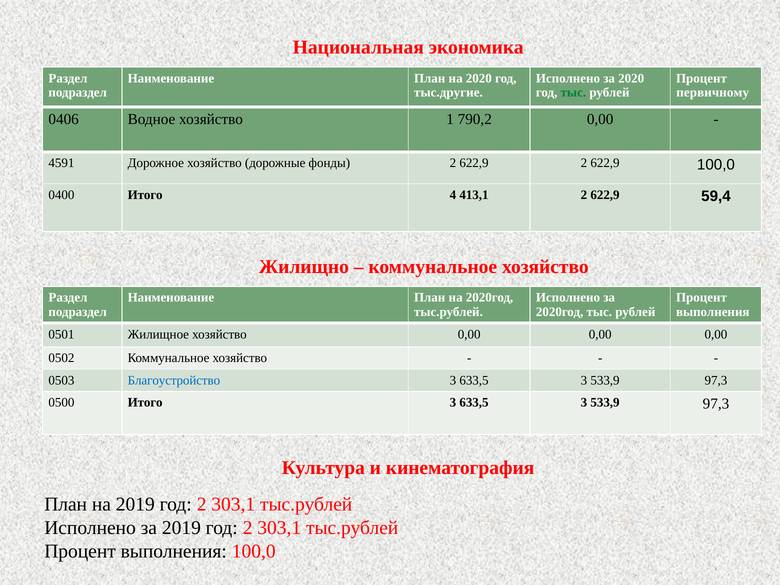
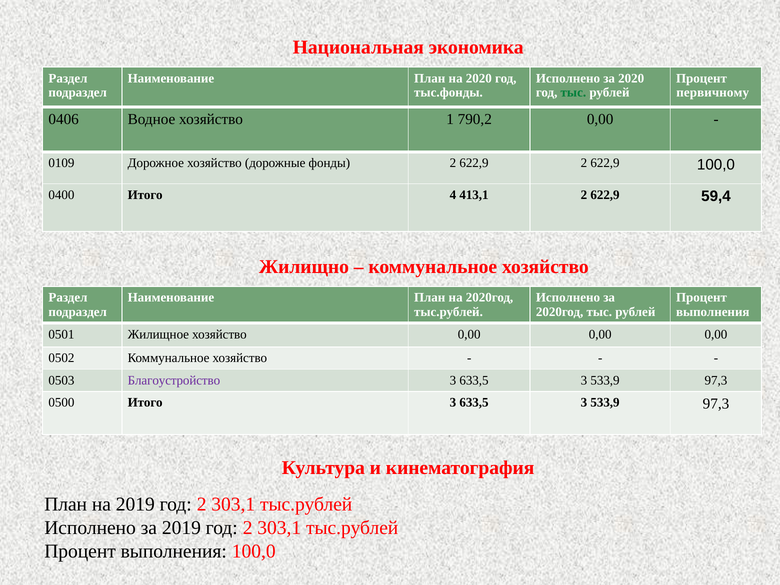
тыс.другие: тыс.другие -> тыс.фонды
4591: 4591 -> 0109
Благоустройство colour: blue -> purple
